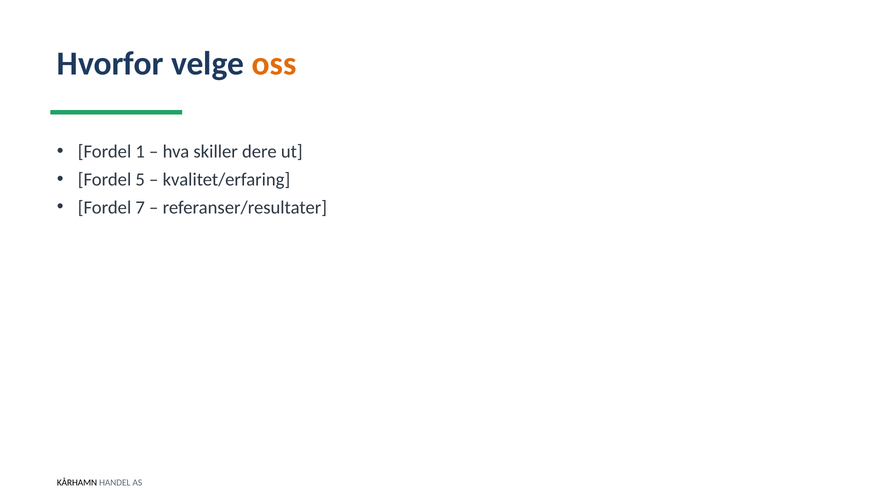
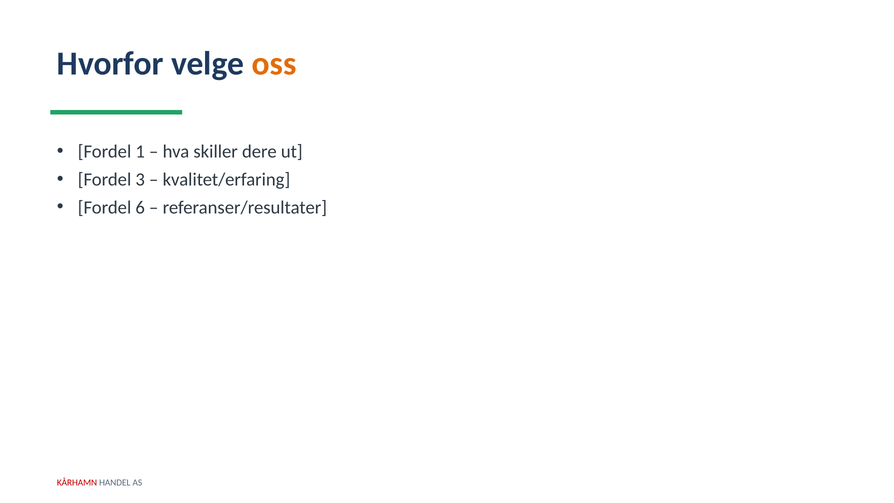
5: 5 -> 3
7: 7 -> 6
KÅRHAMN colour: black -> red
